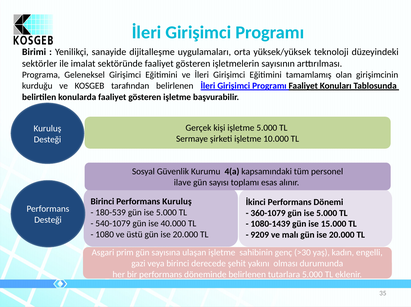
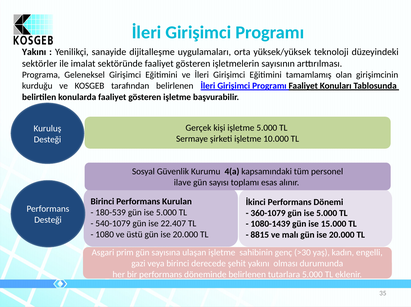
Birimi at (34, 52): Birimi -> Yakını
Performans Kuruluş: Kuruluş -> Kurulan
40.000: 40.000 -> 22.407
9209: 9209 -> 8815
